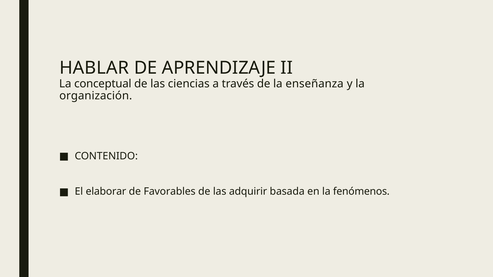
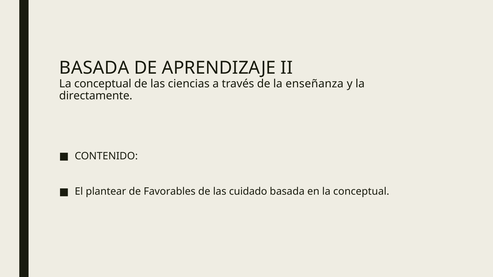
HABLAR at (94, 68): HABLAR -> BASADA
organización: organización -> directamente
elaborar: elaborar -> plantear
adquirir: adquirir -> cuidado
en la fenómenos: fenómenos -> conceptual
